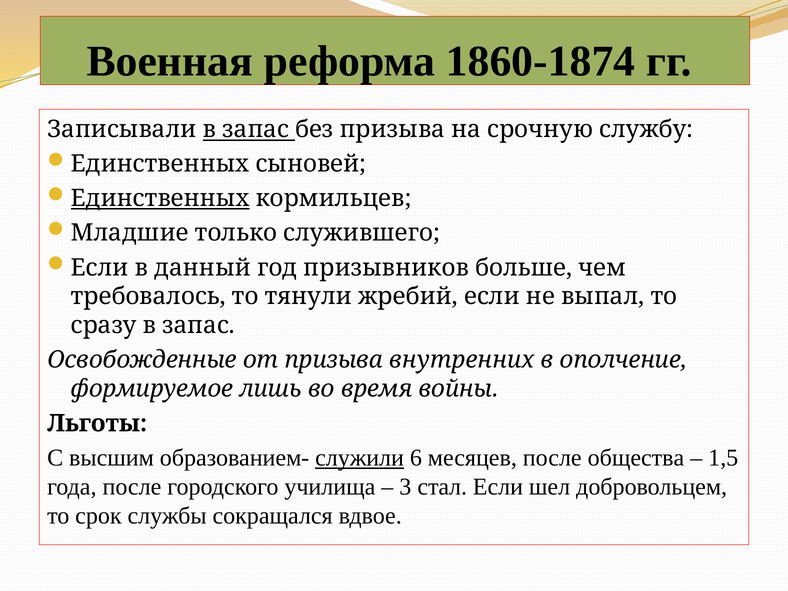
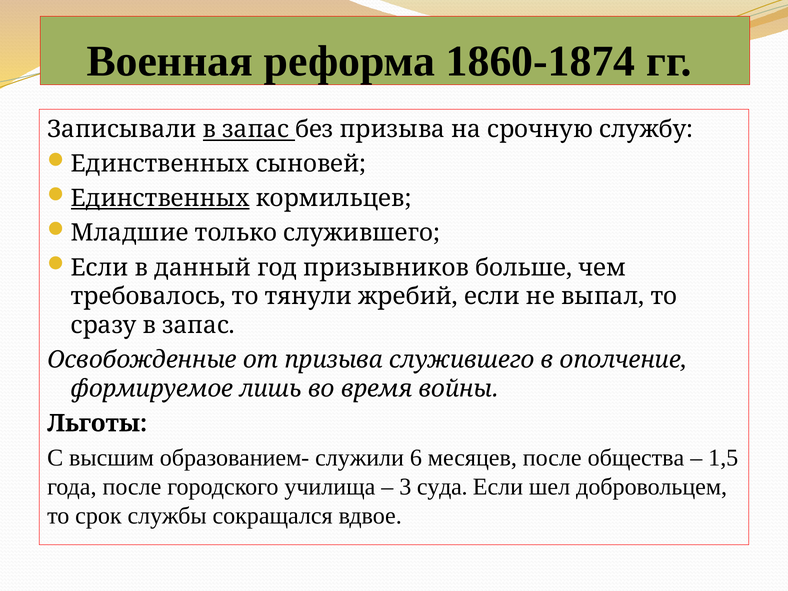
призыва внутренних: внутренних -> служившего
служили underline: present -> none
стал: стал -> суда
